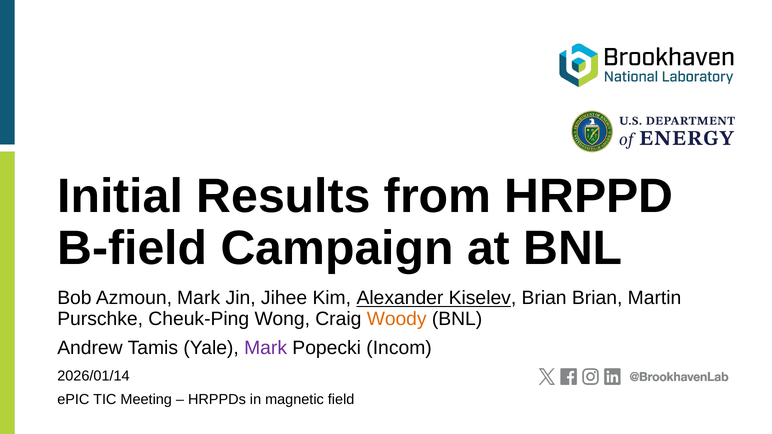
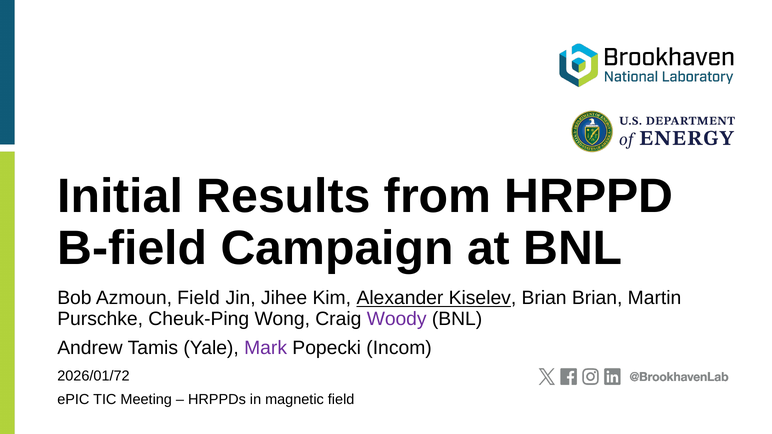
Azmoun Mark: Mark -> Field
Woody colour: orange -> purple
2026/01/14: 2026/01/14 -> 2026/01/72
